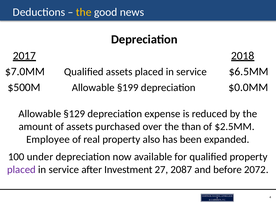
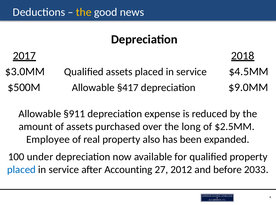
$7.0MM: $7.0MM -> $3.0MM
$6.5MM: $6.5MM -> $4.5MM
§199: §199 -> §417
$0.0MM: $0.0MM -> $9.0MM
§129: §129 -> §911
than: than -> long
placed at (21, 170) colour: purple -> blue
Investment: Investment -> Accounting
2087: 2087 -> 2012
2072: 2072 -> 2033
